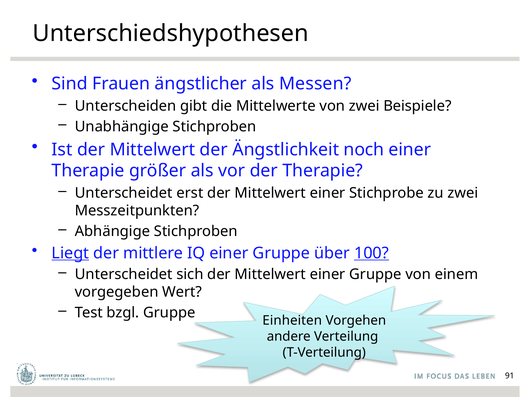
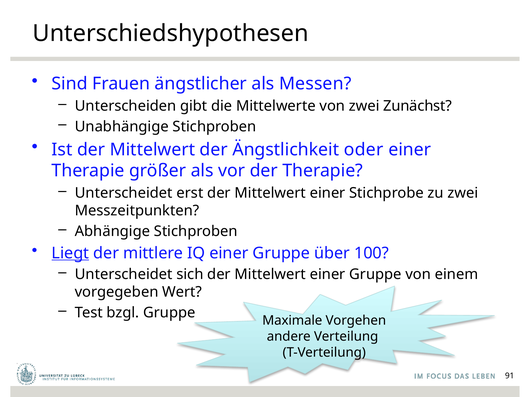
Beispiele: Beispiele -> Zunächst
noch: noch -> oder
100 underline: present -> none
Einheiten: Einheiten -> Maximale
